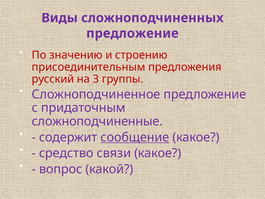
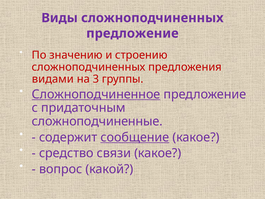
присоединительным at (89, 67): присоединительным -> сложноподчиненных
русский: русский -> видами
Сложноподчиненное underline: none -> present
